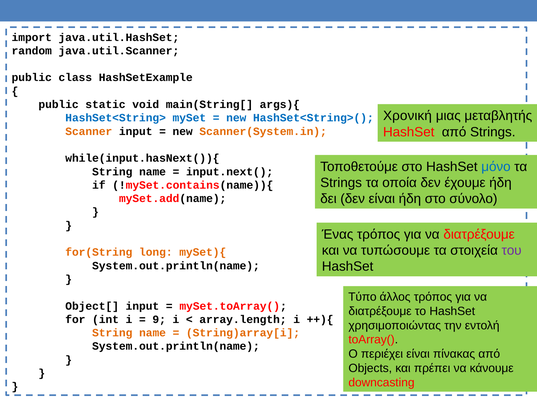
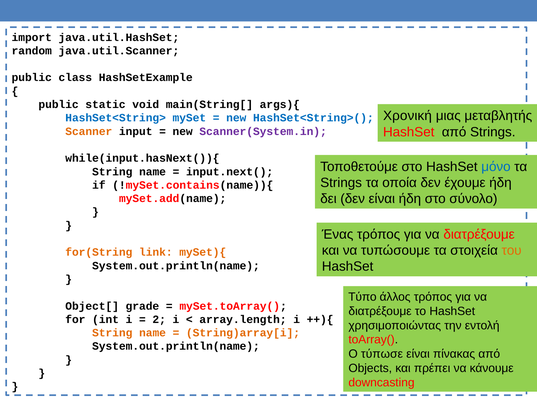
Scanner(System.in colour: orange -> purple
του colour: purple -> orange
long: long -> link
Object[ input: input -> grade
9: 9 -> 2
περιέχει: περιέχει -> τύπωσε
